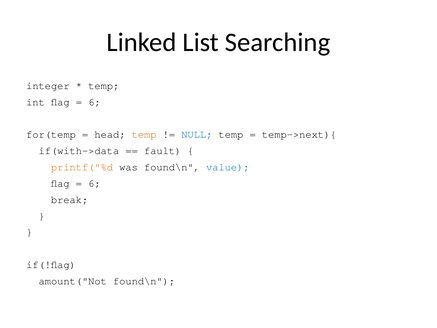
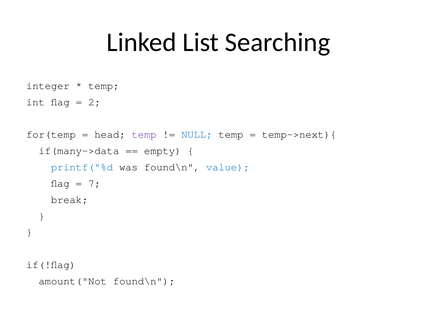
6 at (94, 102): 6 -> 2
temp at (144, 134) colour: orange -> purple
if(with->data: if(with->data -> if(many->data
fault: fault -> empty
printf("%d colour: orange -> blue
6 at (94, 183): 6 -> 7
